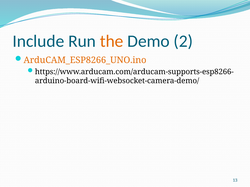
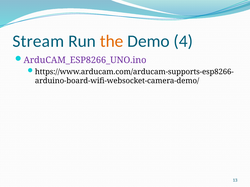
Include: Include -> Stream
2: 2 -> 4
ArduCAM_ESP8266_UNO.ino colour: orange -> purple
